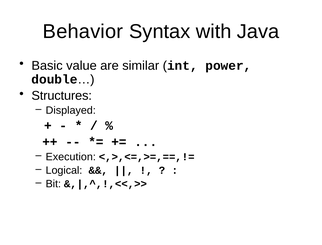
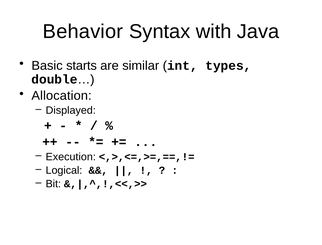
value: value -> starts
power: power -> types
Structures: Structures -> Allocation
